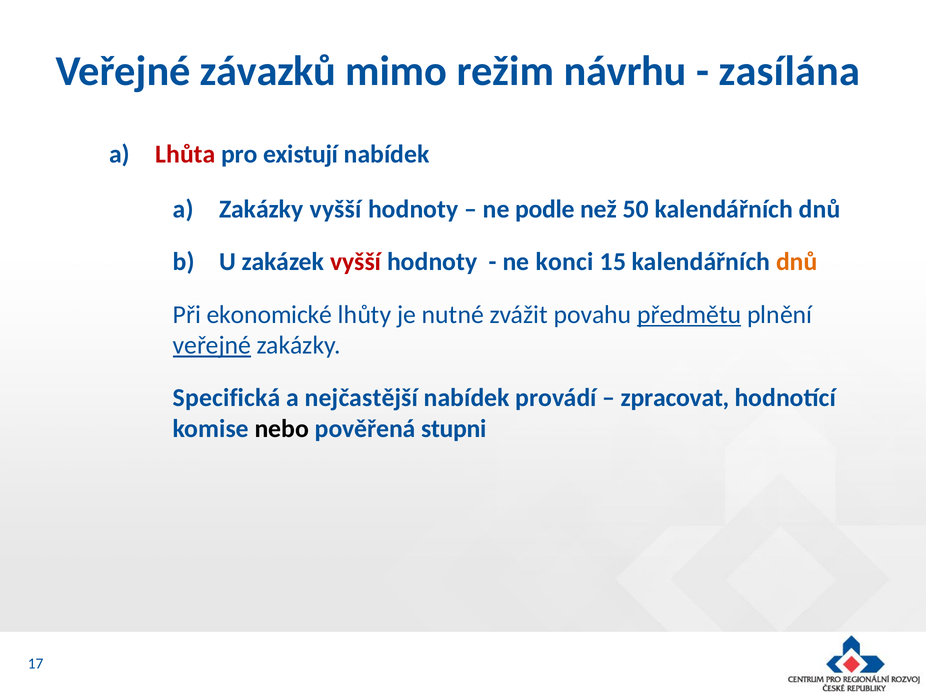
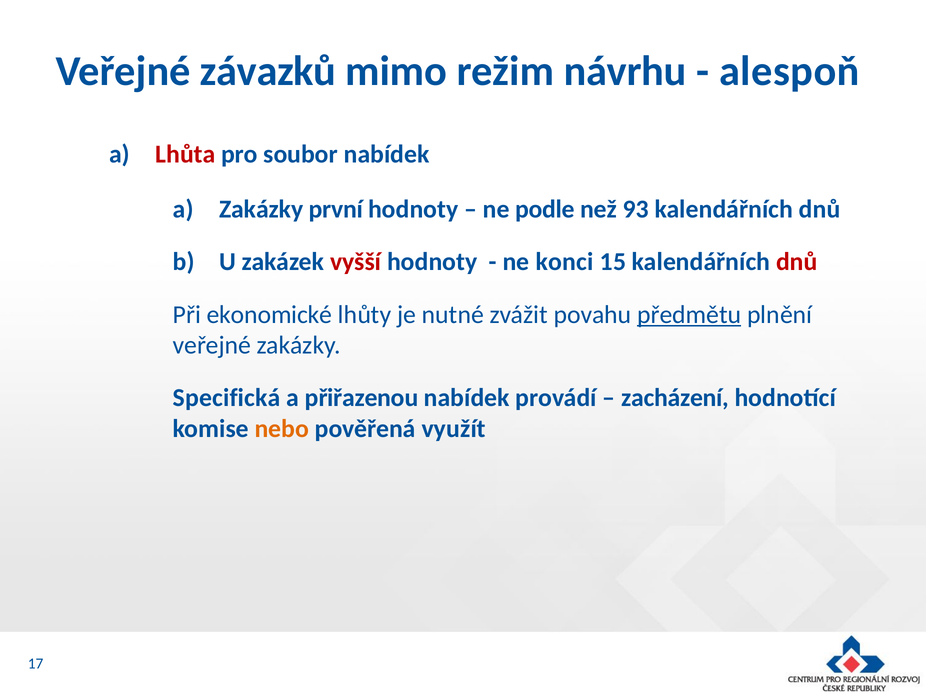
zasílána: zasílána -> alespoň
existují: existují -> soubor
Zakázky vyšší: vyšší -> první
50: 50 -> 93
dnů at (797, 262) colour: orange -> red
veřejné at (212, 345) underline: present -> none
nejčastější: nejčastější -> přiřazenou
zpracovat: zpracovat -> zacházení
nebo colour: black -> orange
stupni: stupni -> využít
